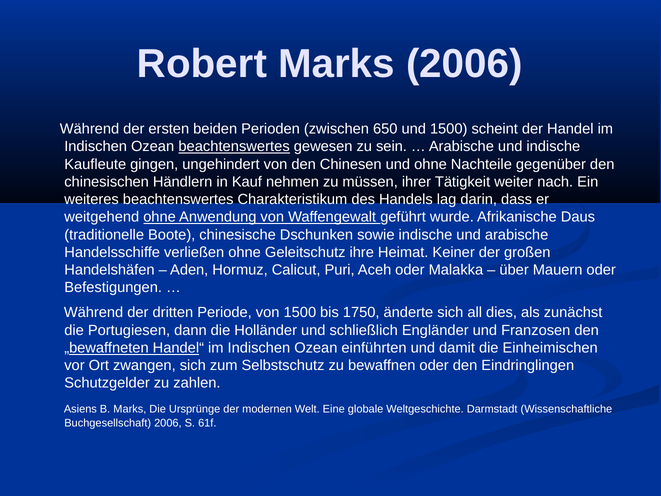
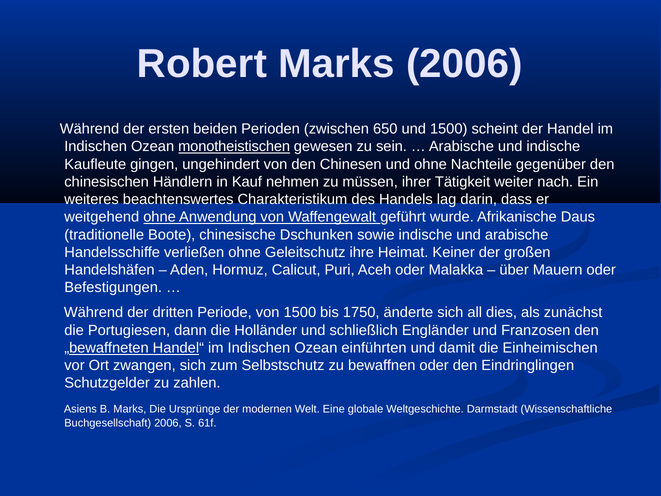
Ozean beachtenswertes: beachtenswertes -> monotheistischen
